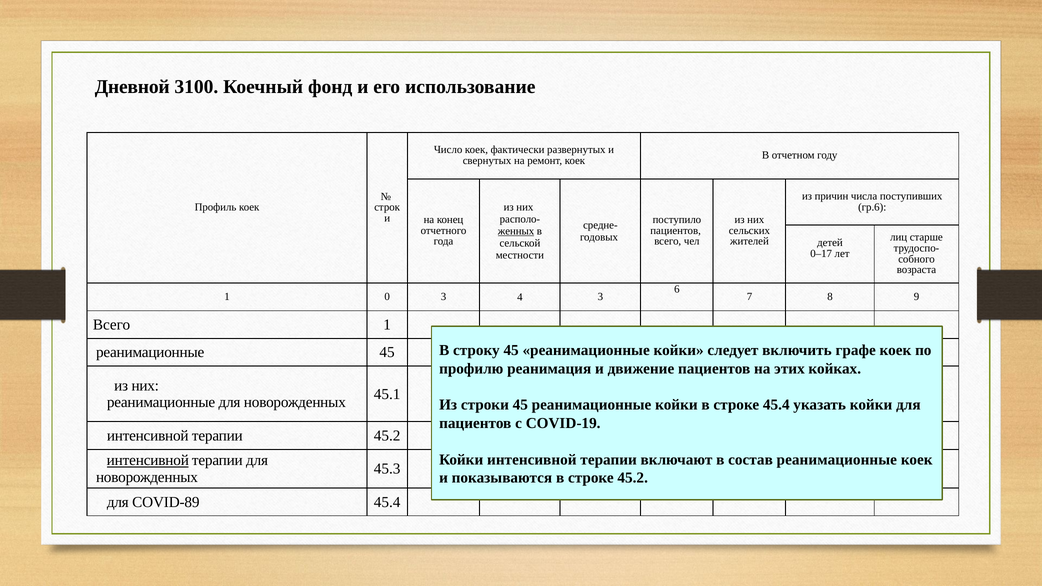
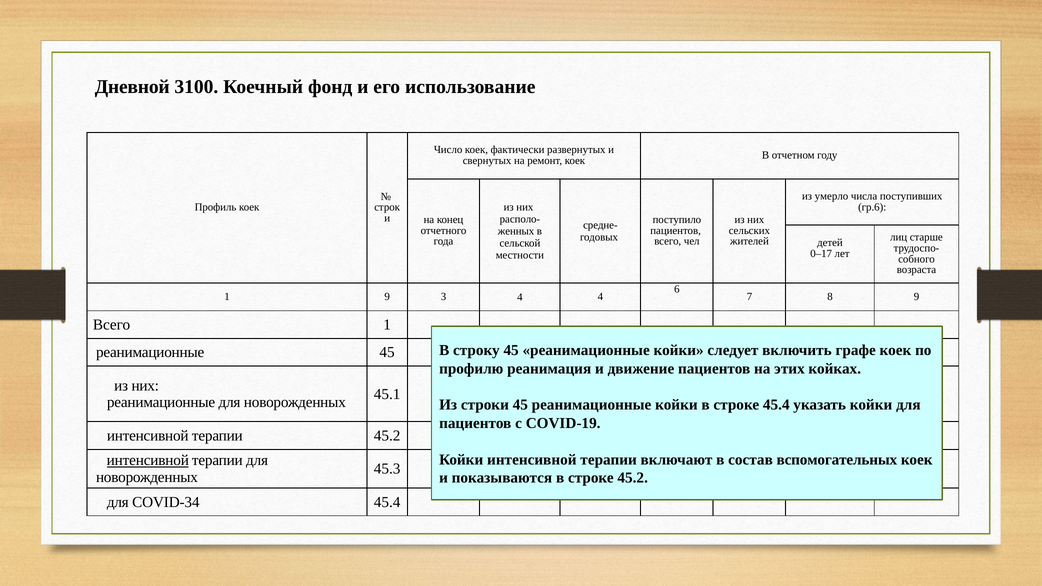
причин: причин -> умерло
женных underline: present -> none
1 0: 0 -> 9
4 3: 3 -> 4
состав реанимационные: реанимационные -> вспомогательных
COVID-89: COVID-89 -> COVID-34
